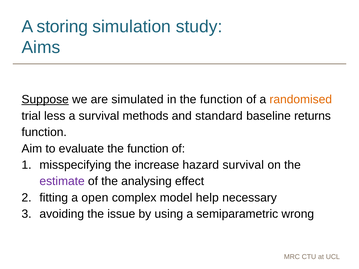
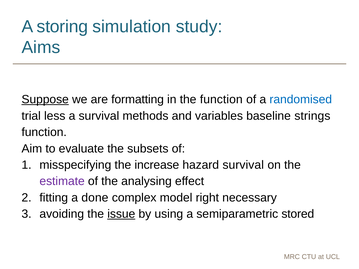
simulated: simulated -> formatting
randomised colour: orange -> blue
standard: standard -> variables
returns: returns -> strings
evaluate the function: function -> subsets
open: open -> done
help: help -> right
issue underline: none -> present
wrong: wrong -> stored
